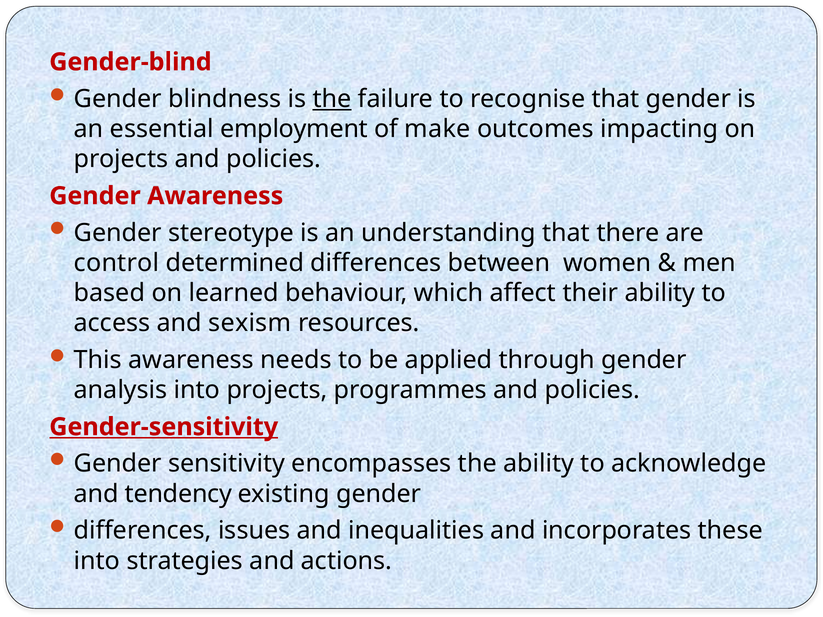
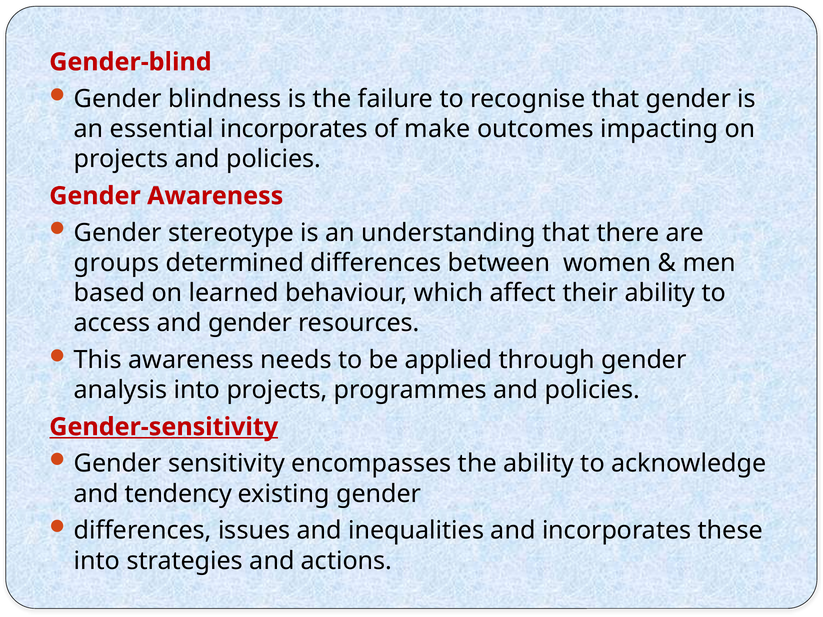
the at (332, 99) underline: present -> none
essential employment: employment -> incorporates
control: control -> groups
and sexism: sexism -> gender
